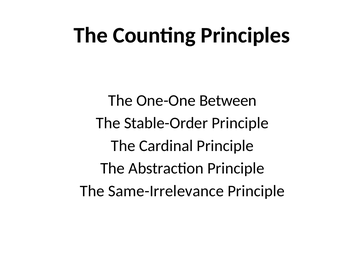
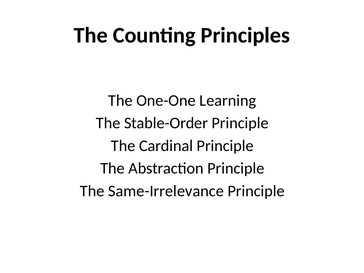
Between: Between -> Learning
